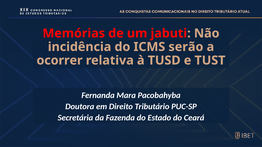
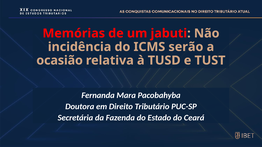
ocorrer: ocorrer -> ocasião
